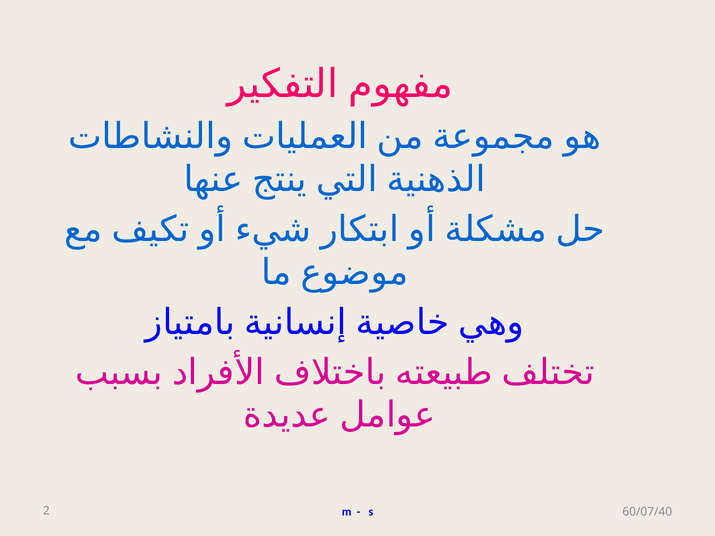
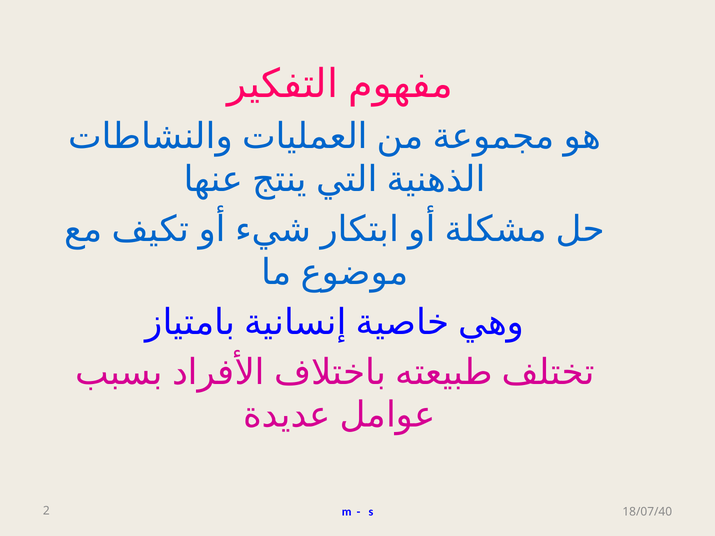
60/07/40: 60/07/40 -> 18/07/40
